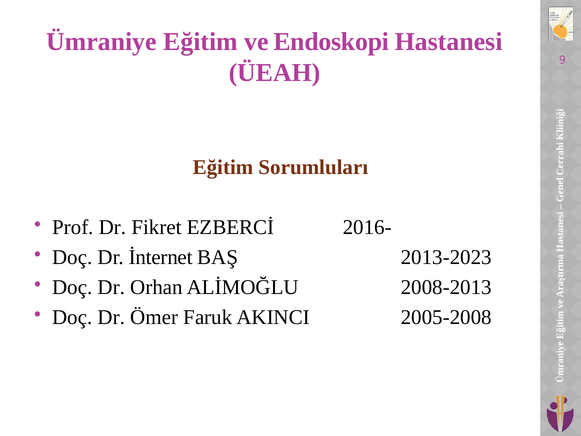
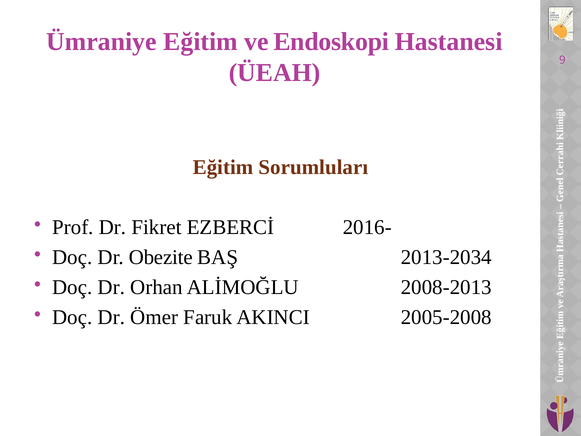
İnternet: İnternet -> Obezite
2013-2023: 2013-2023 -> 2013-2034
